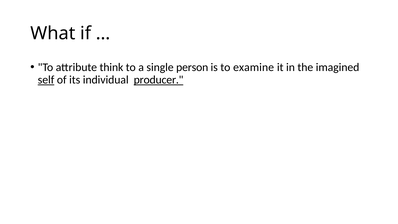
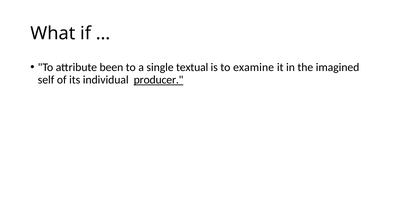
think: think -> been
person: person -> textual
self underline: present -> none
